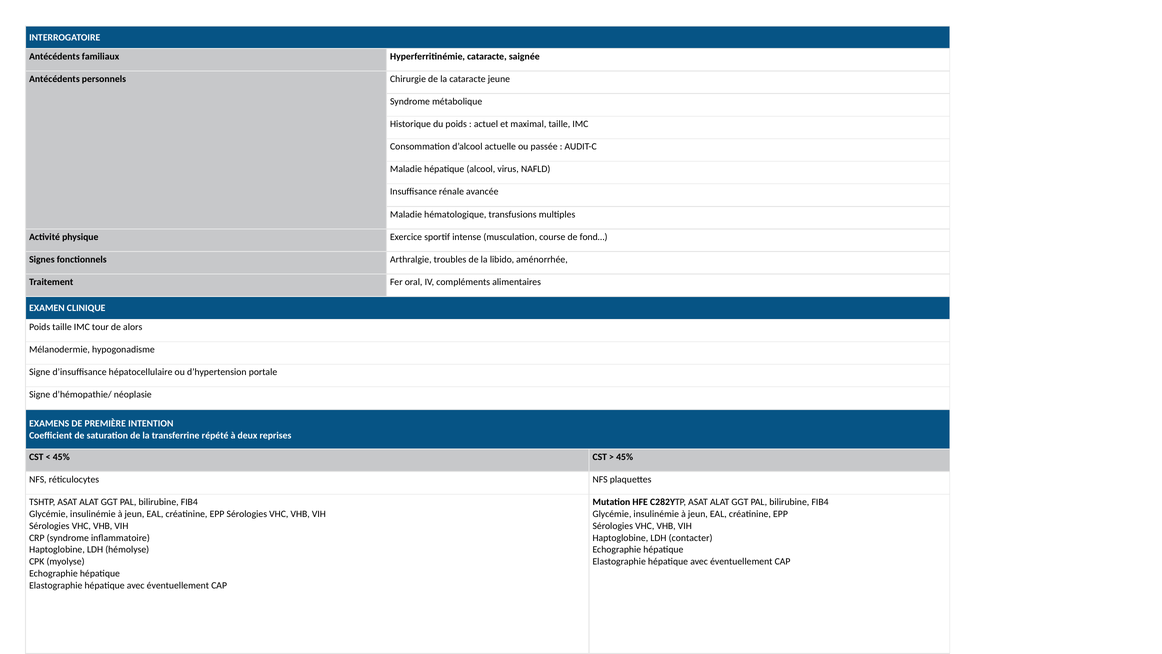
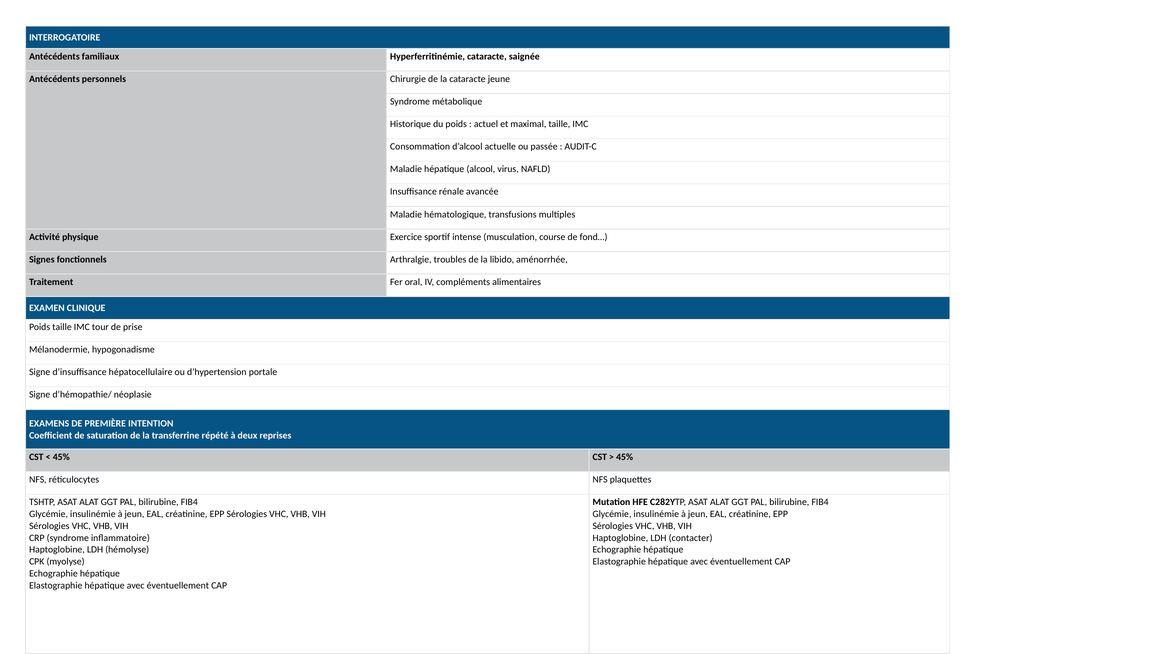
alors: alors -> prise
